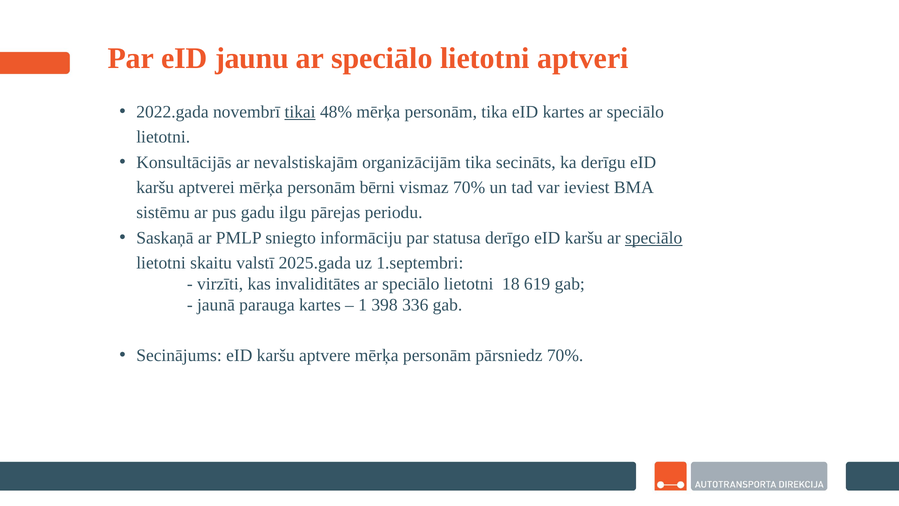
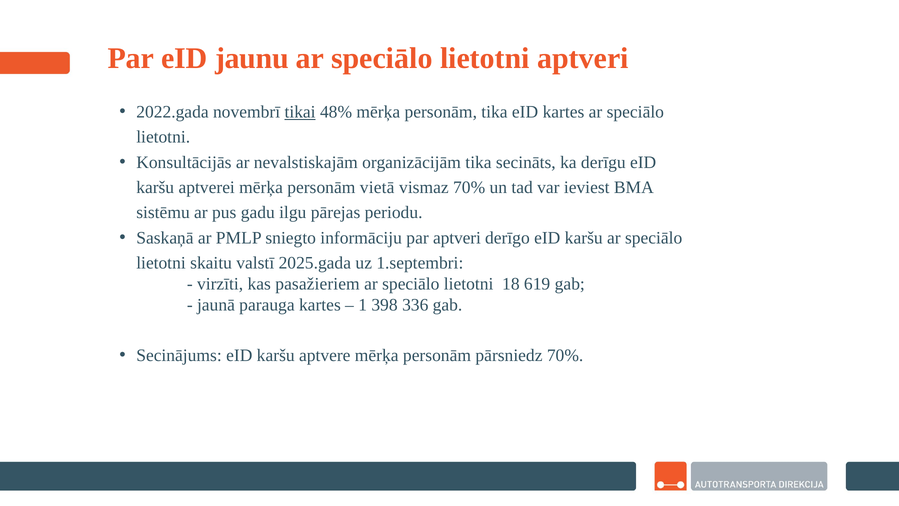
bērni: bērni -> vietā
par statusa: statusa -> aptveri
speciālo at (654, 238) underline: present -> none
invaliditātes: invaliditātes -> pasažieriem
